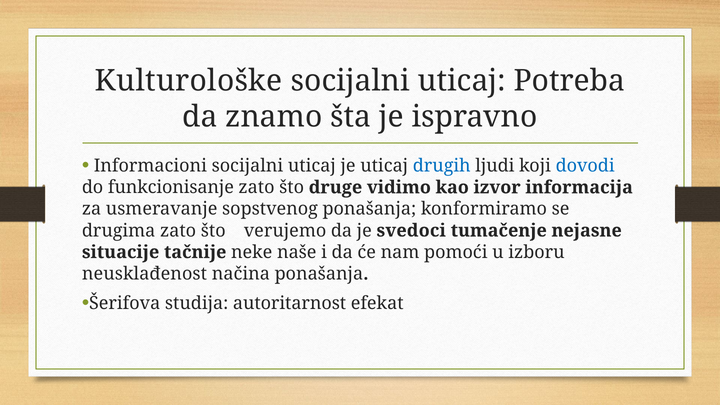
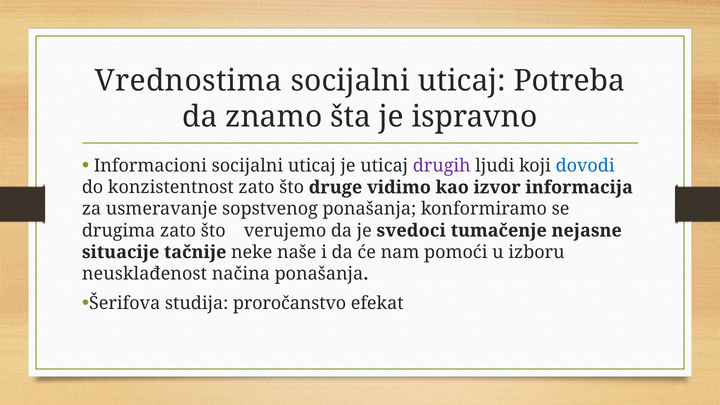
Kulturološke: Kulturološke -> Vrednostima
drugih colour: blue -> purple
funkcionisanje: funkcionisanje -> konzistentnost
autoritarnost: autoritarnost -> proročanstvo
